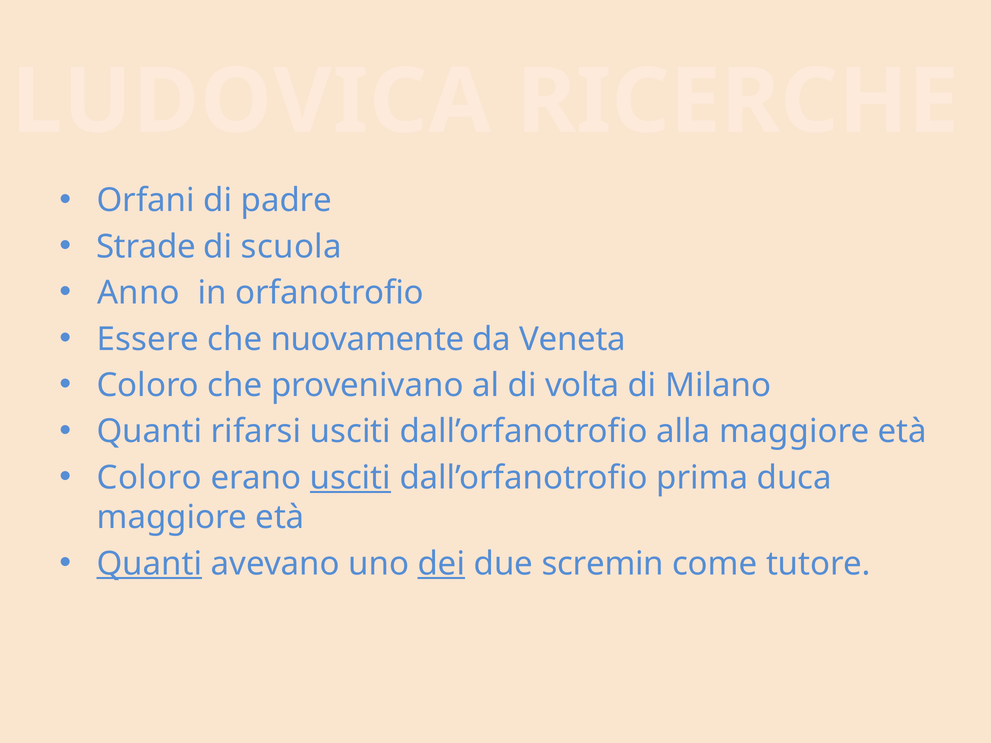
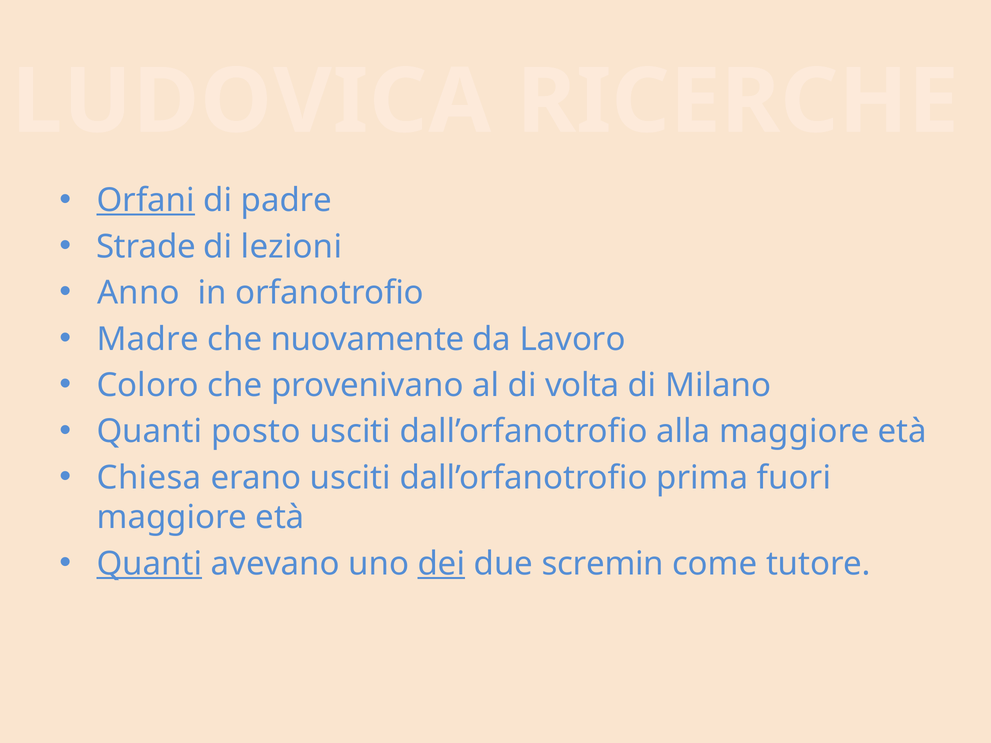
Orfani underline: none -> present
scuola: scuola -> lezioni
Essere: Essere -> Madre
Veneta: Veneta -> Lavoro
rifarsi: rifarsi -> posto
Coloro at (149, 478): Coloro -> Chiesa
usciti at (350, 478) underline: present -> none
duca: duca -> fuori
